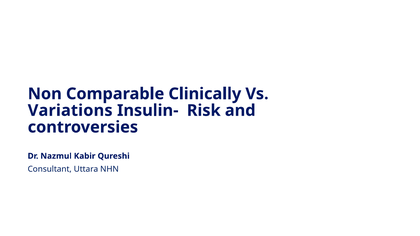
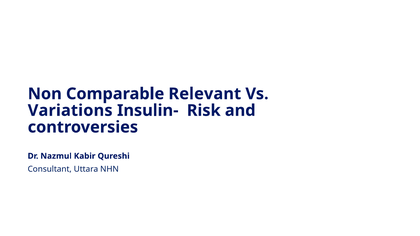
Clinically: Clinically -> Relevant
